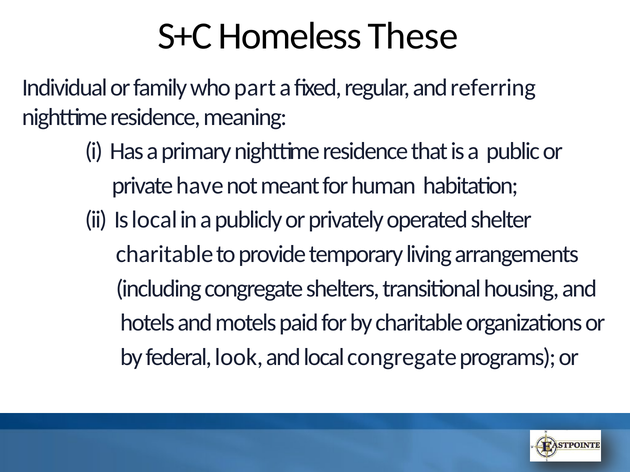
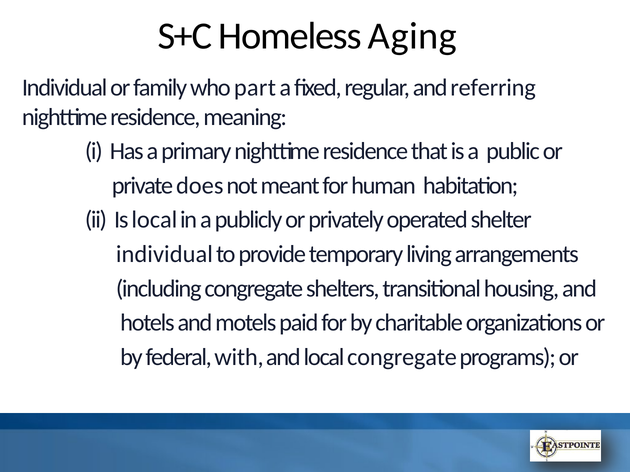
These: These -> Aging
have: have -> does
charitable at (165, 254): charitable -> individual
look: look -> with
